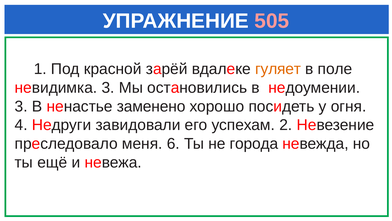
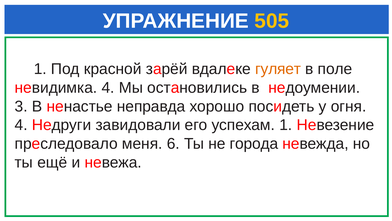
505 colour: pink -> yellow
невидимка 3: 3 -> 4
заменено: заменено -> неправда
успехам 2: 2 -> 1
